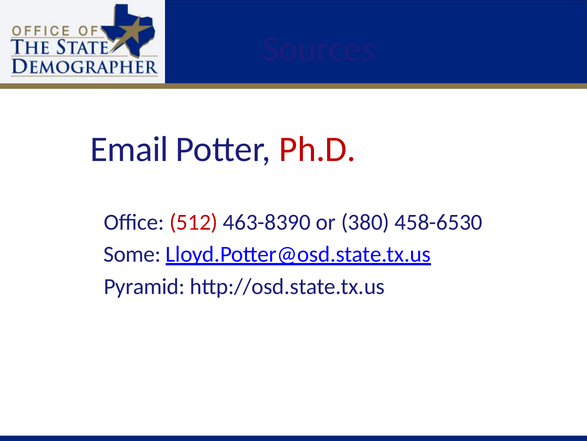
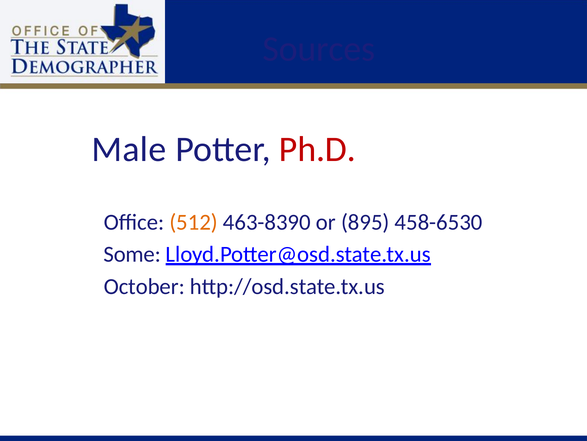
Email: Email -> Male
512 colour: red -> orange
380: 380 -> 895
Pyramid: Pyramid -> October
